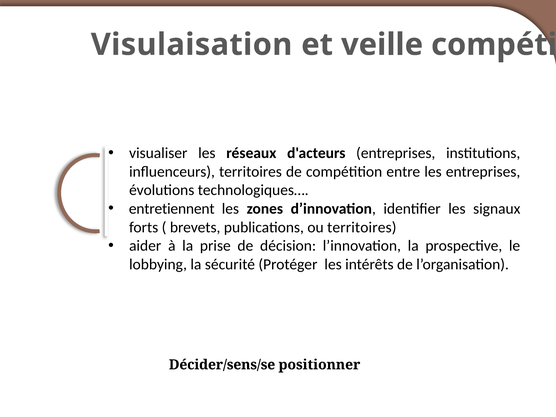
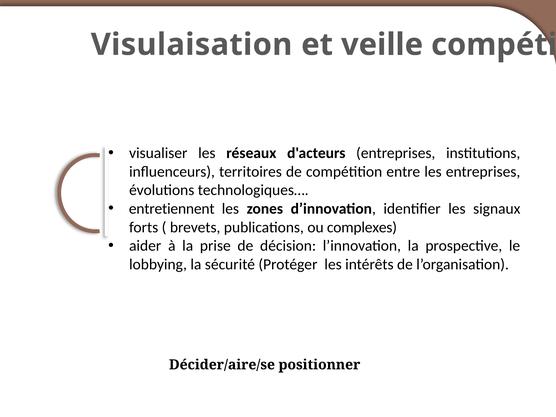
ou territoires: territoires -> complexes
Décider/sens/se: Décider/sens/se -> Décider/aire/se
